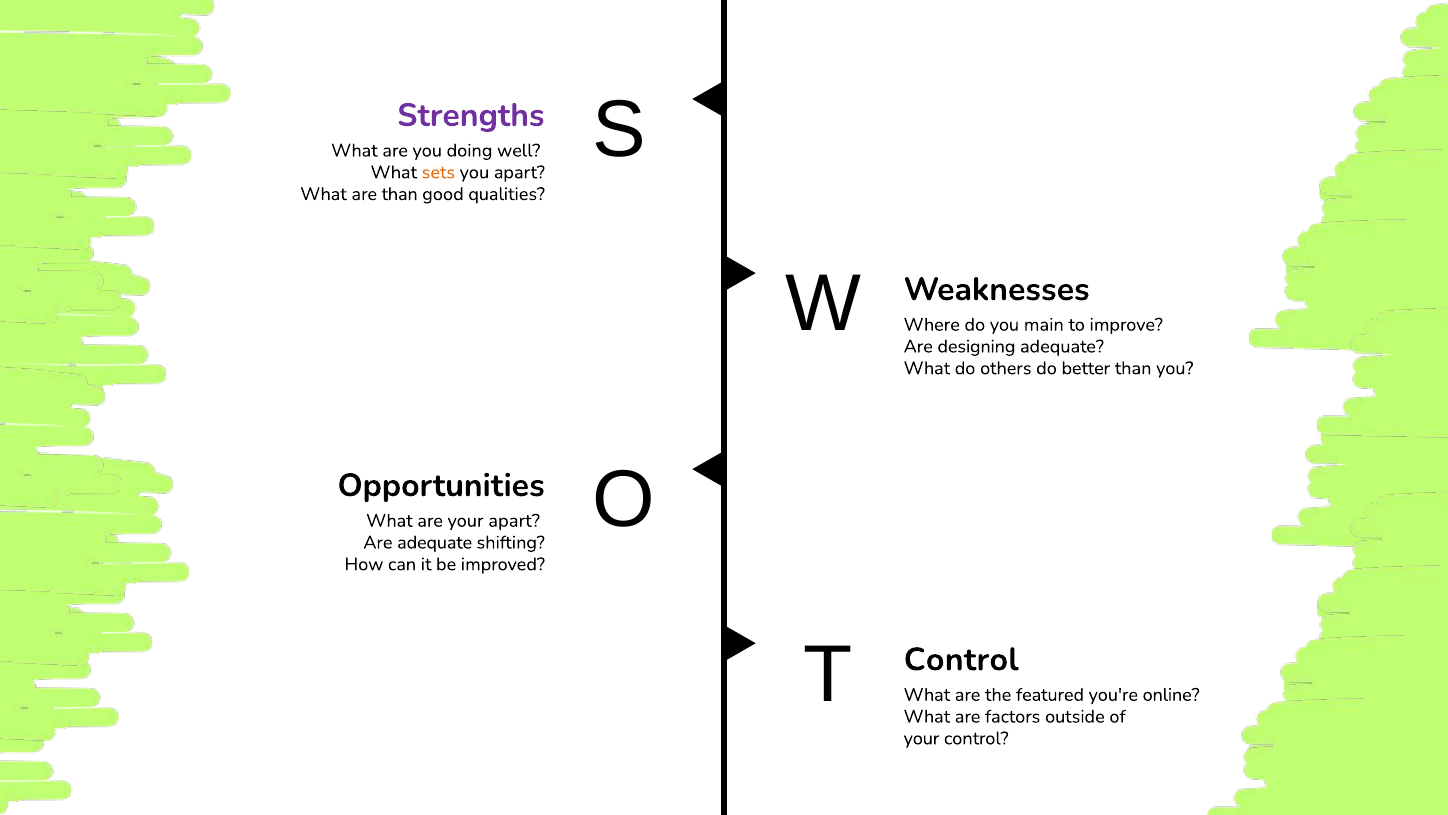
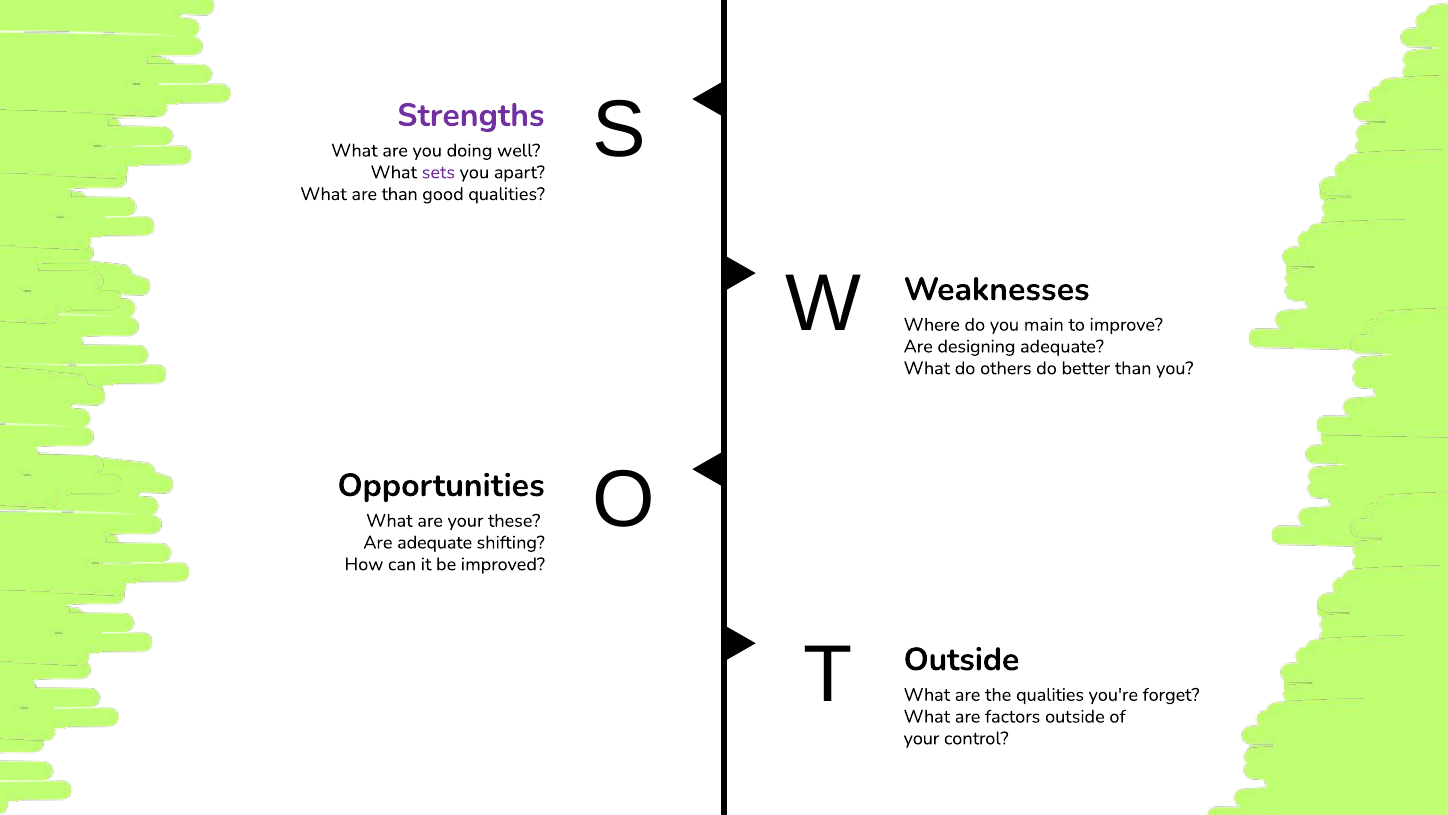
sets colour: orange -> purple
your apart: apart -> these
T Control: Control -> Outside
the featured: featured -> qualities
online: online -> forget
